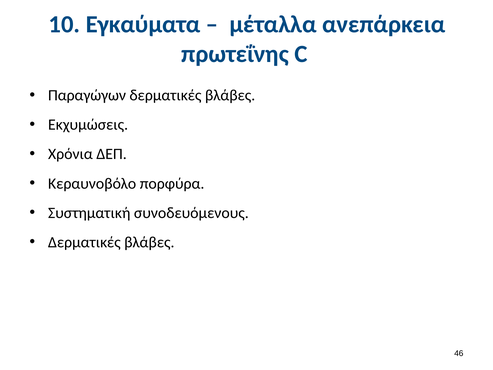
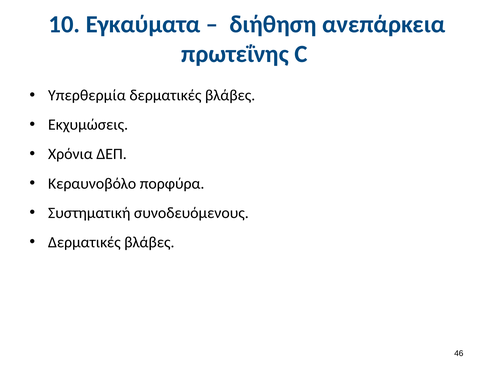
μέταλλα: μέταλλα -> διήθηση
Παραγώγων: Παραγώγων -> Υπερθερμία
